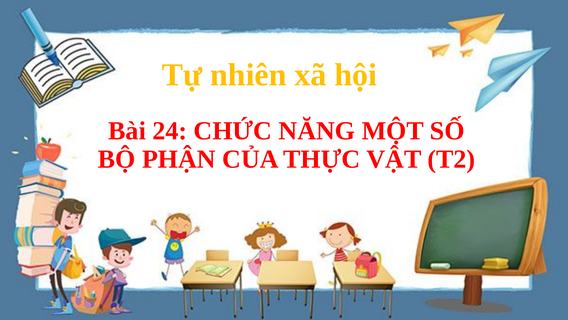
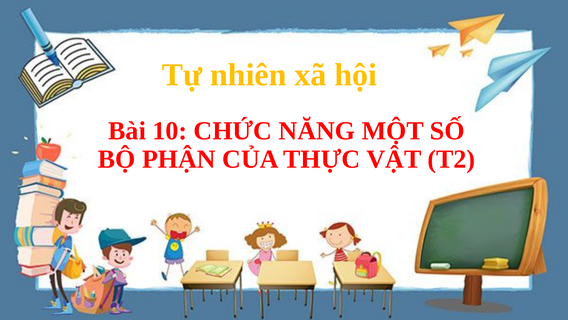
24: 24 -> 10
